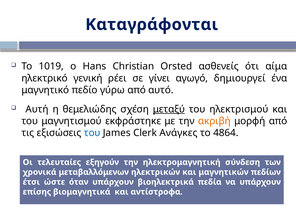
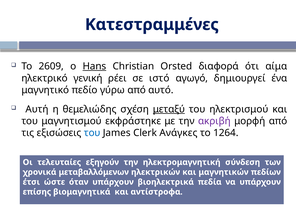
Καταγράφονται: Καταγράφονται -> Κατεστραμμένες
1019: 1019 -> 2609
Hans underline: none -> present
ασθενείς: ασθενείς -> διαφορά
γίνει: γίνει -> ιστό
ακριβή colour: orange -> purple
4864: 4864 -> 1264
